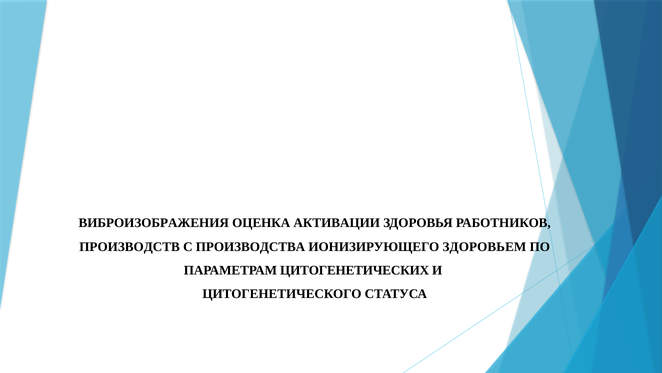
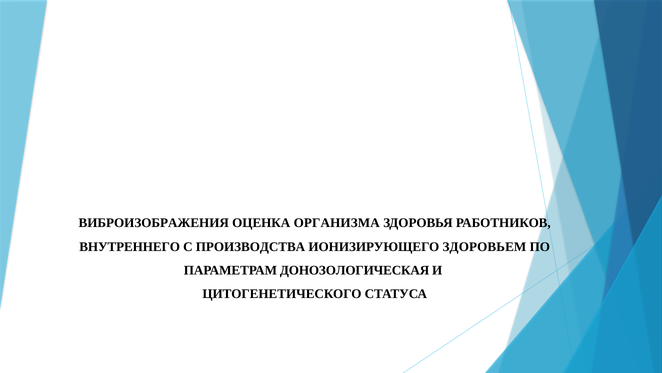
АКТИВАЦИИ: АКТИВАЦИИ -> ОРГАНИЗМА
ПРОИЗВОДСТВ: ПРОИЗВОДСТВ -> ВНУТРЕННЕГО
ЦИТОГЕНЕТИЧЕСКИХ: ЦИТОГЕНЕТИЧЕСКИХ -> ДОНОЗОЛОГИЧЕСКАЯ
